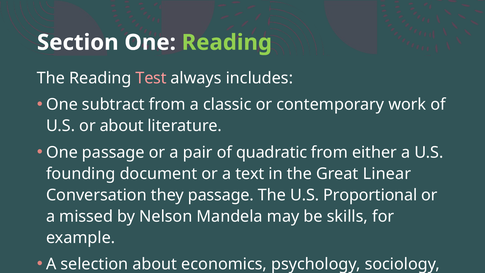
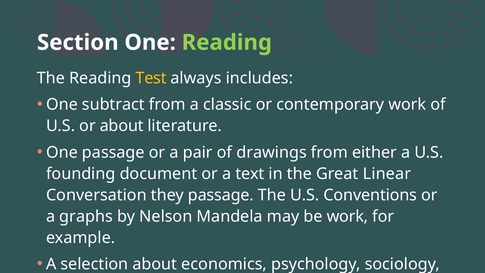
Test colour: pink -> yellow
quadratic: quadratic -> drawings
Proportional: Proportional -> Conventions
missed: missed -> graphs
be skills: skills -> work
